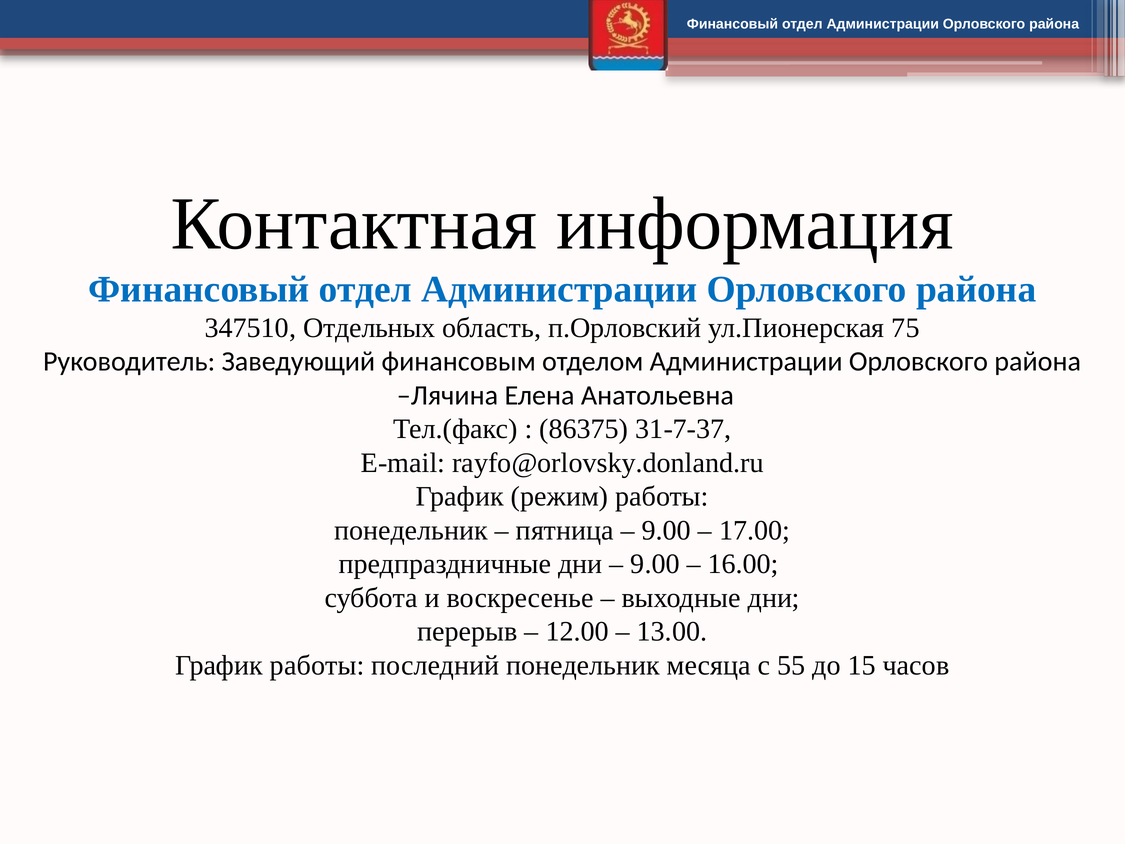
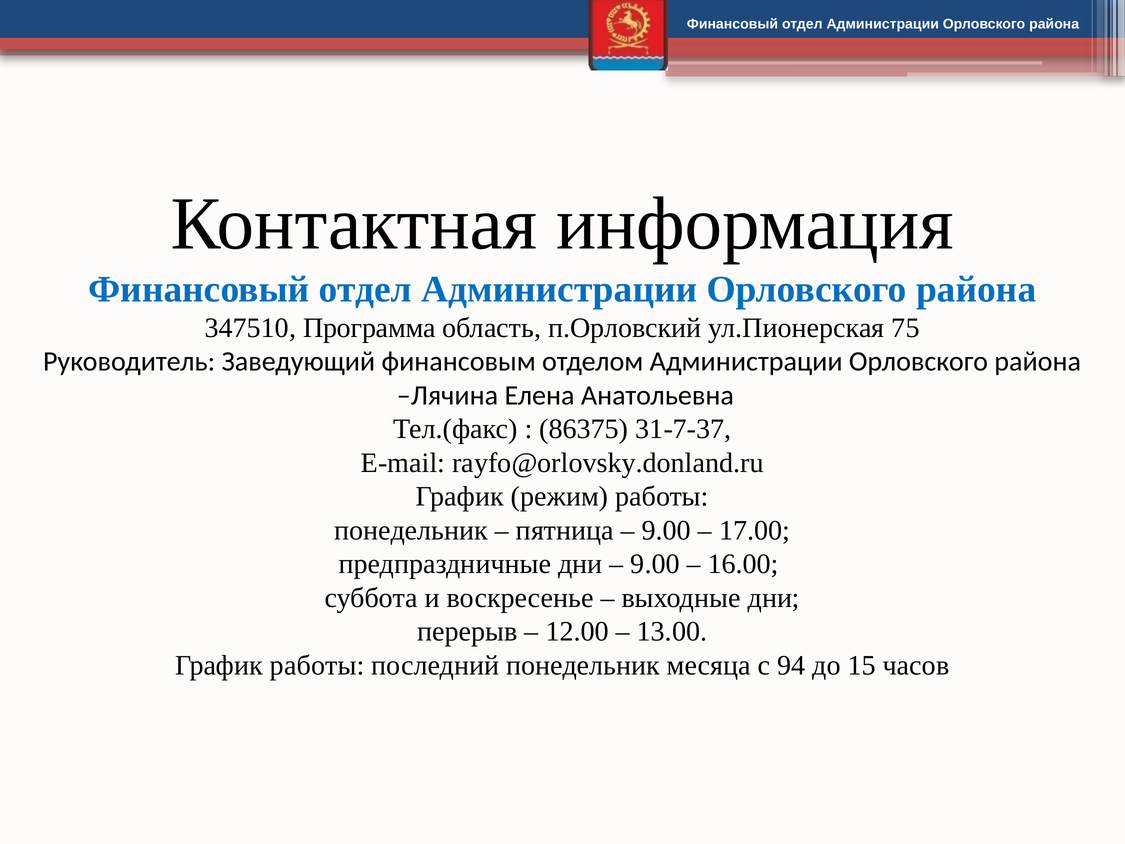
Отдельных: Отдельных -> Программа
55: 55 -> 94
